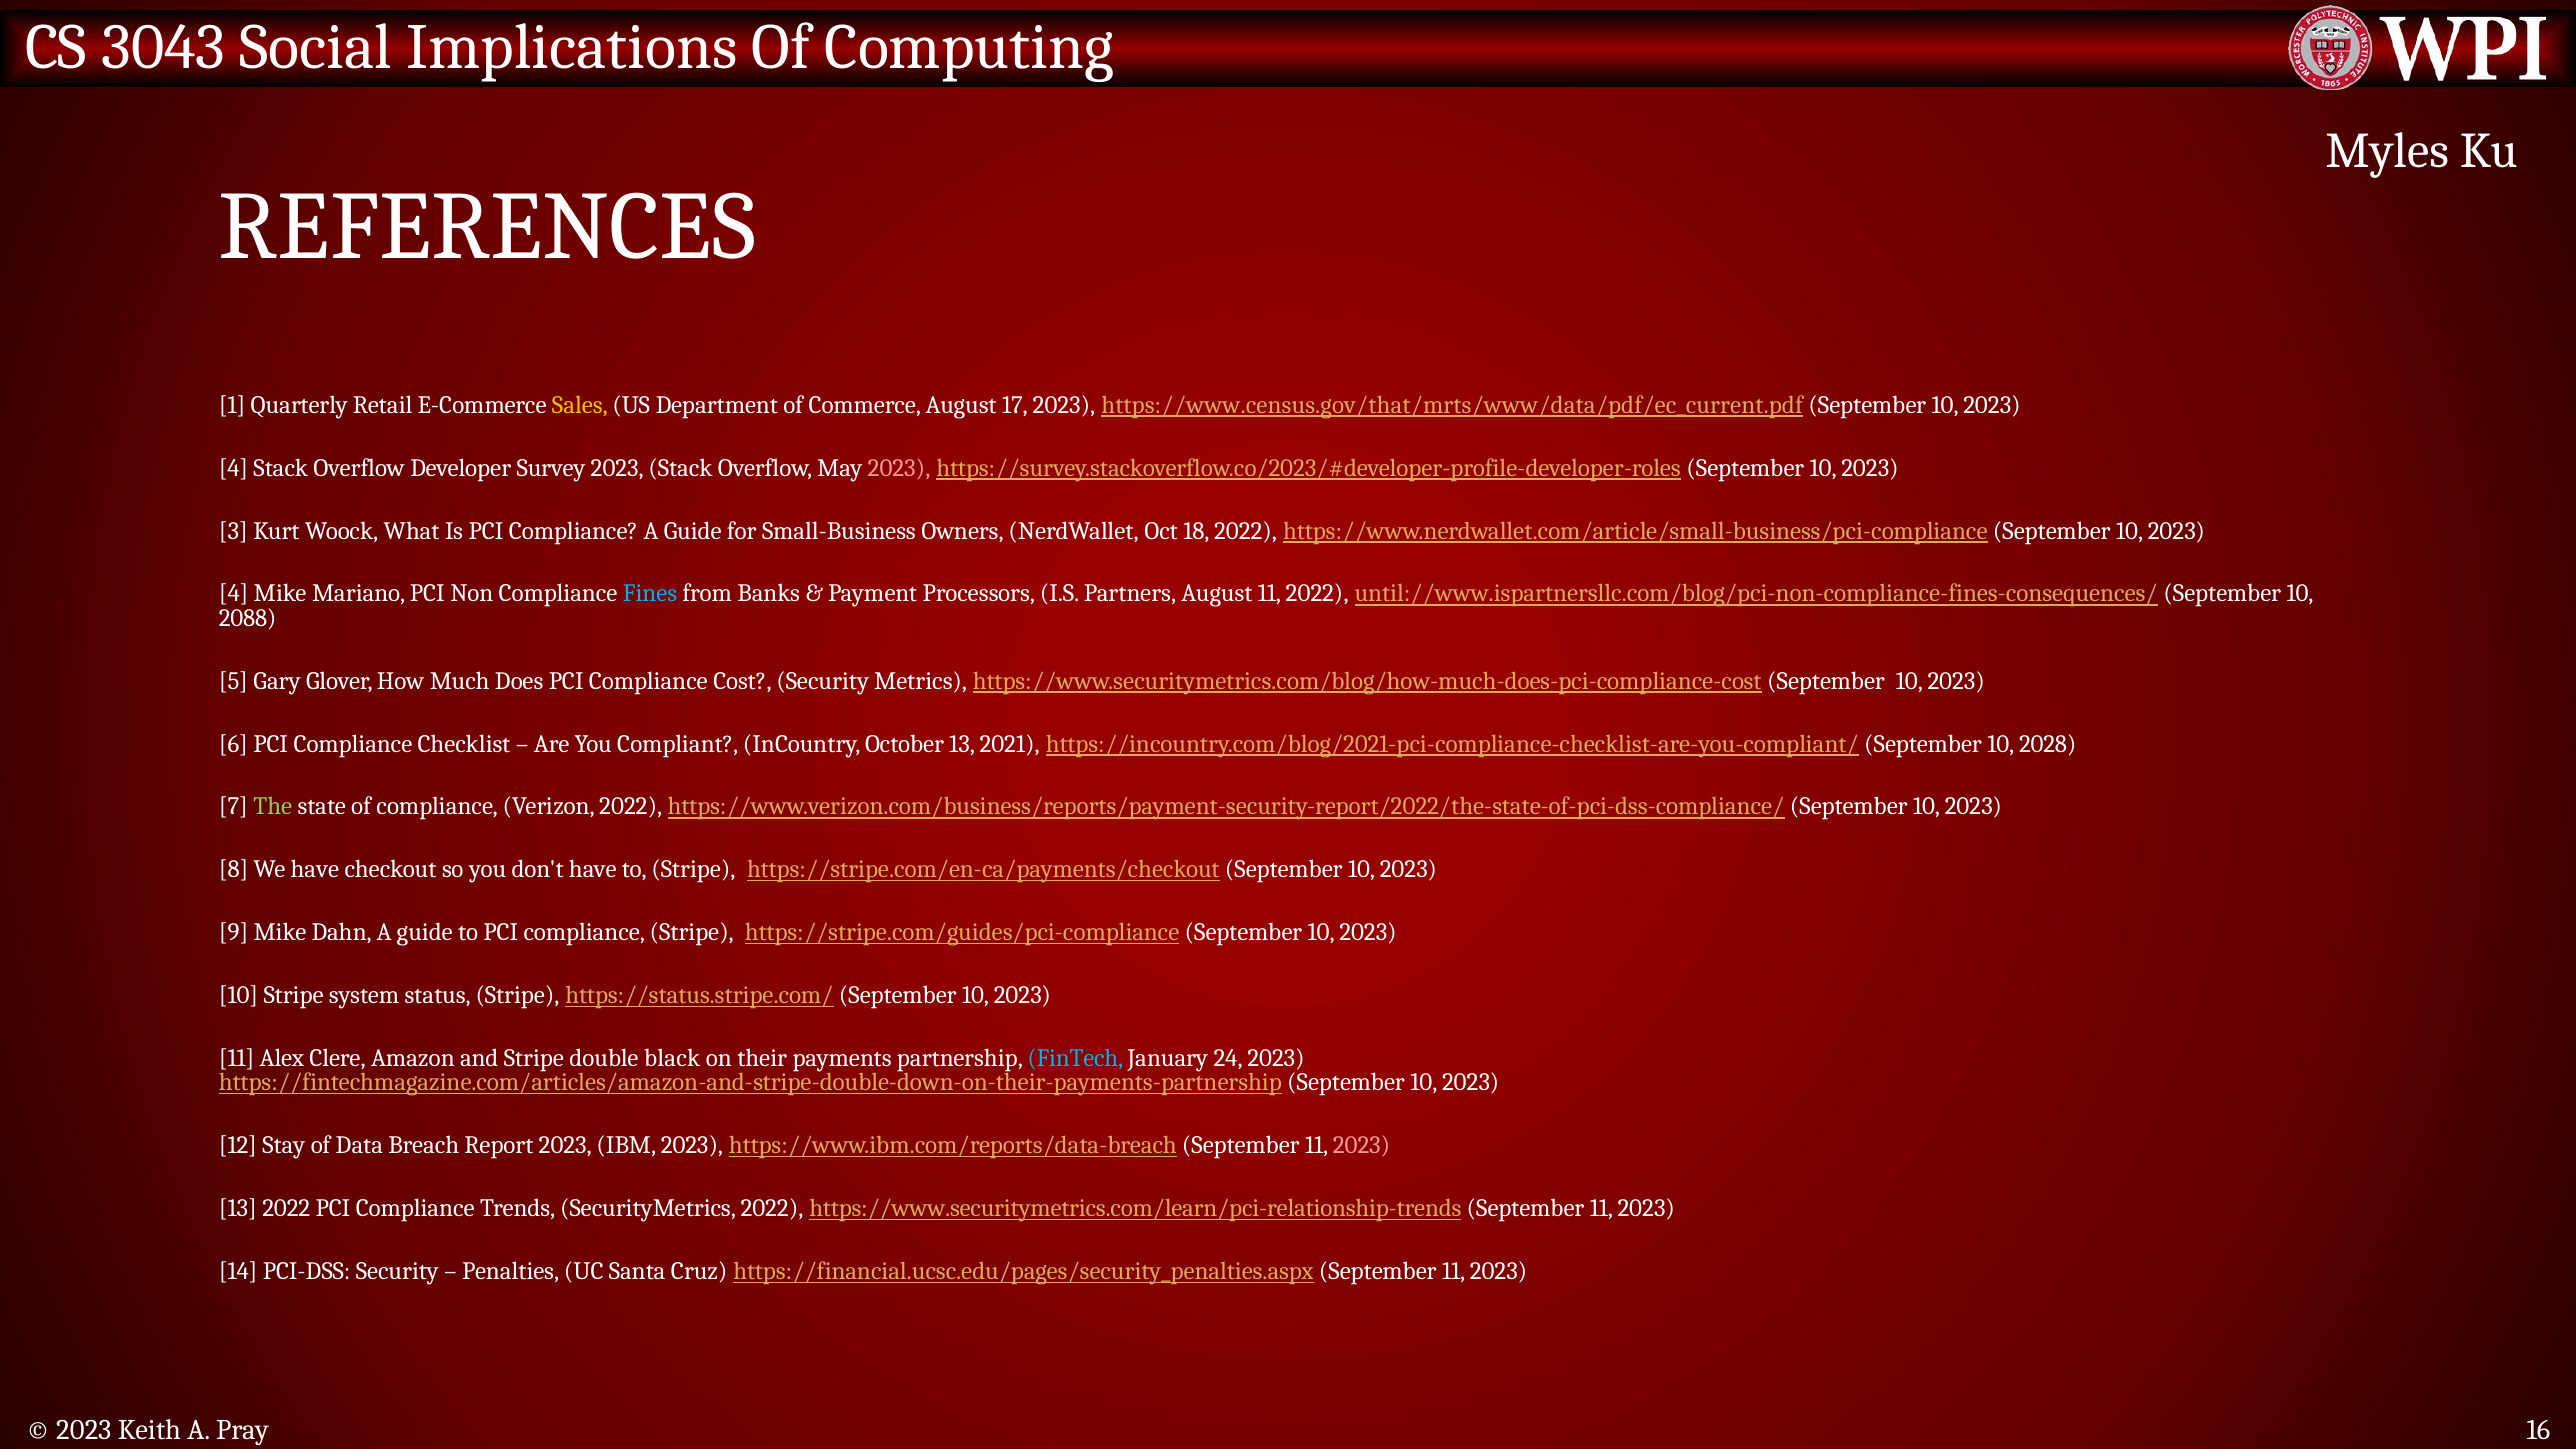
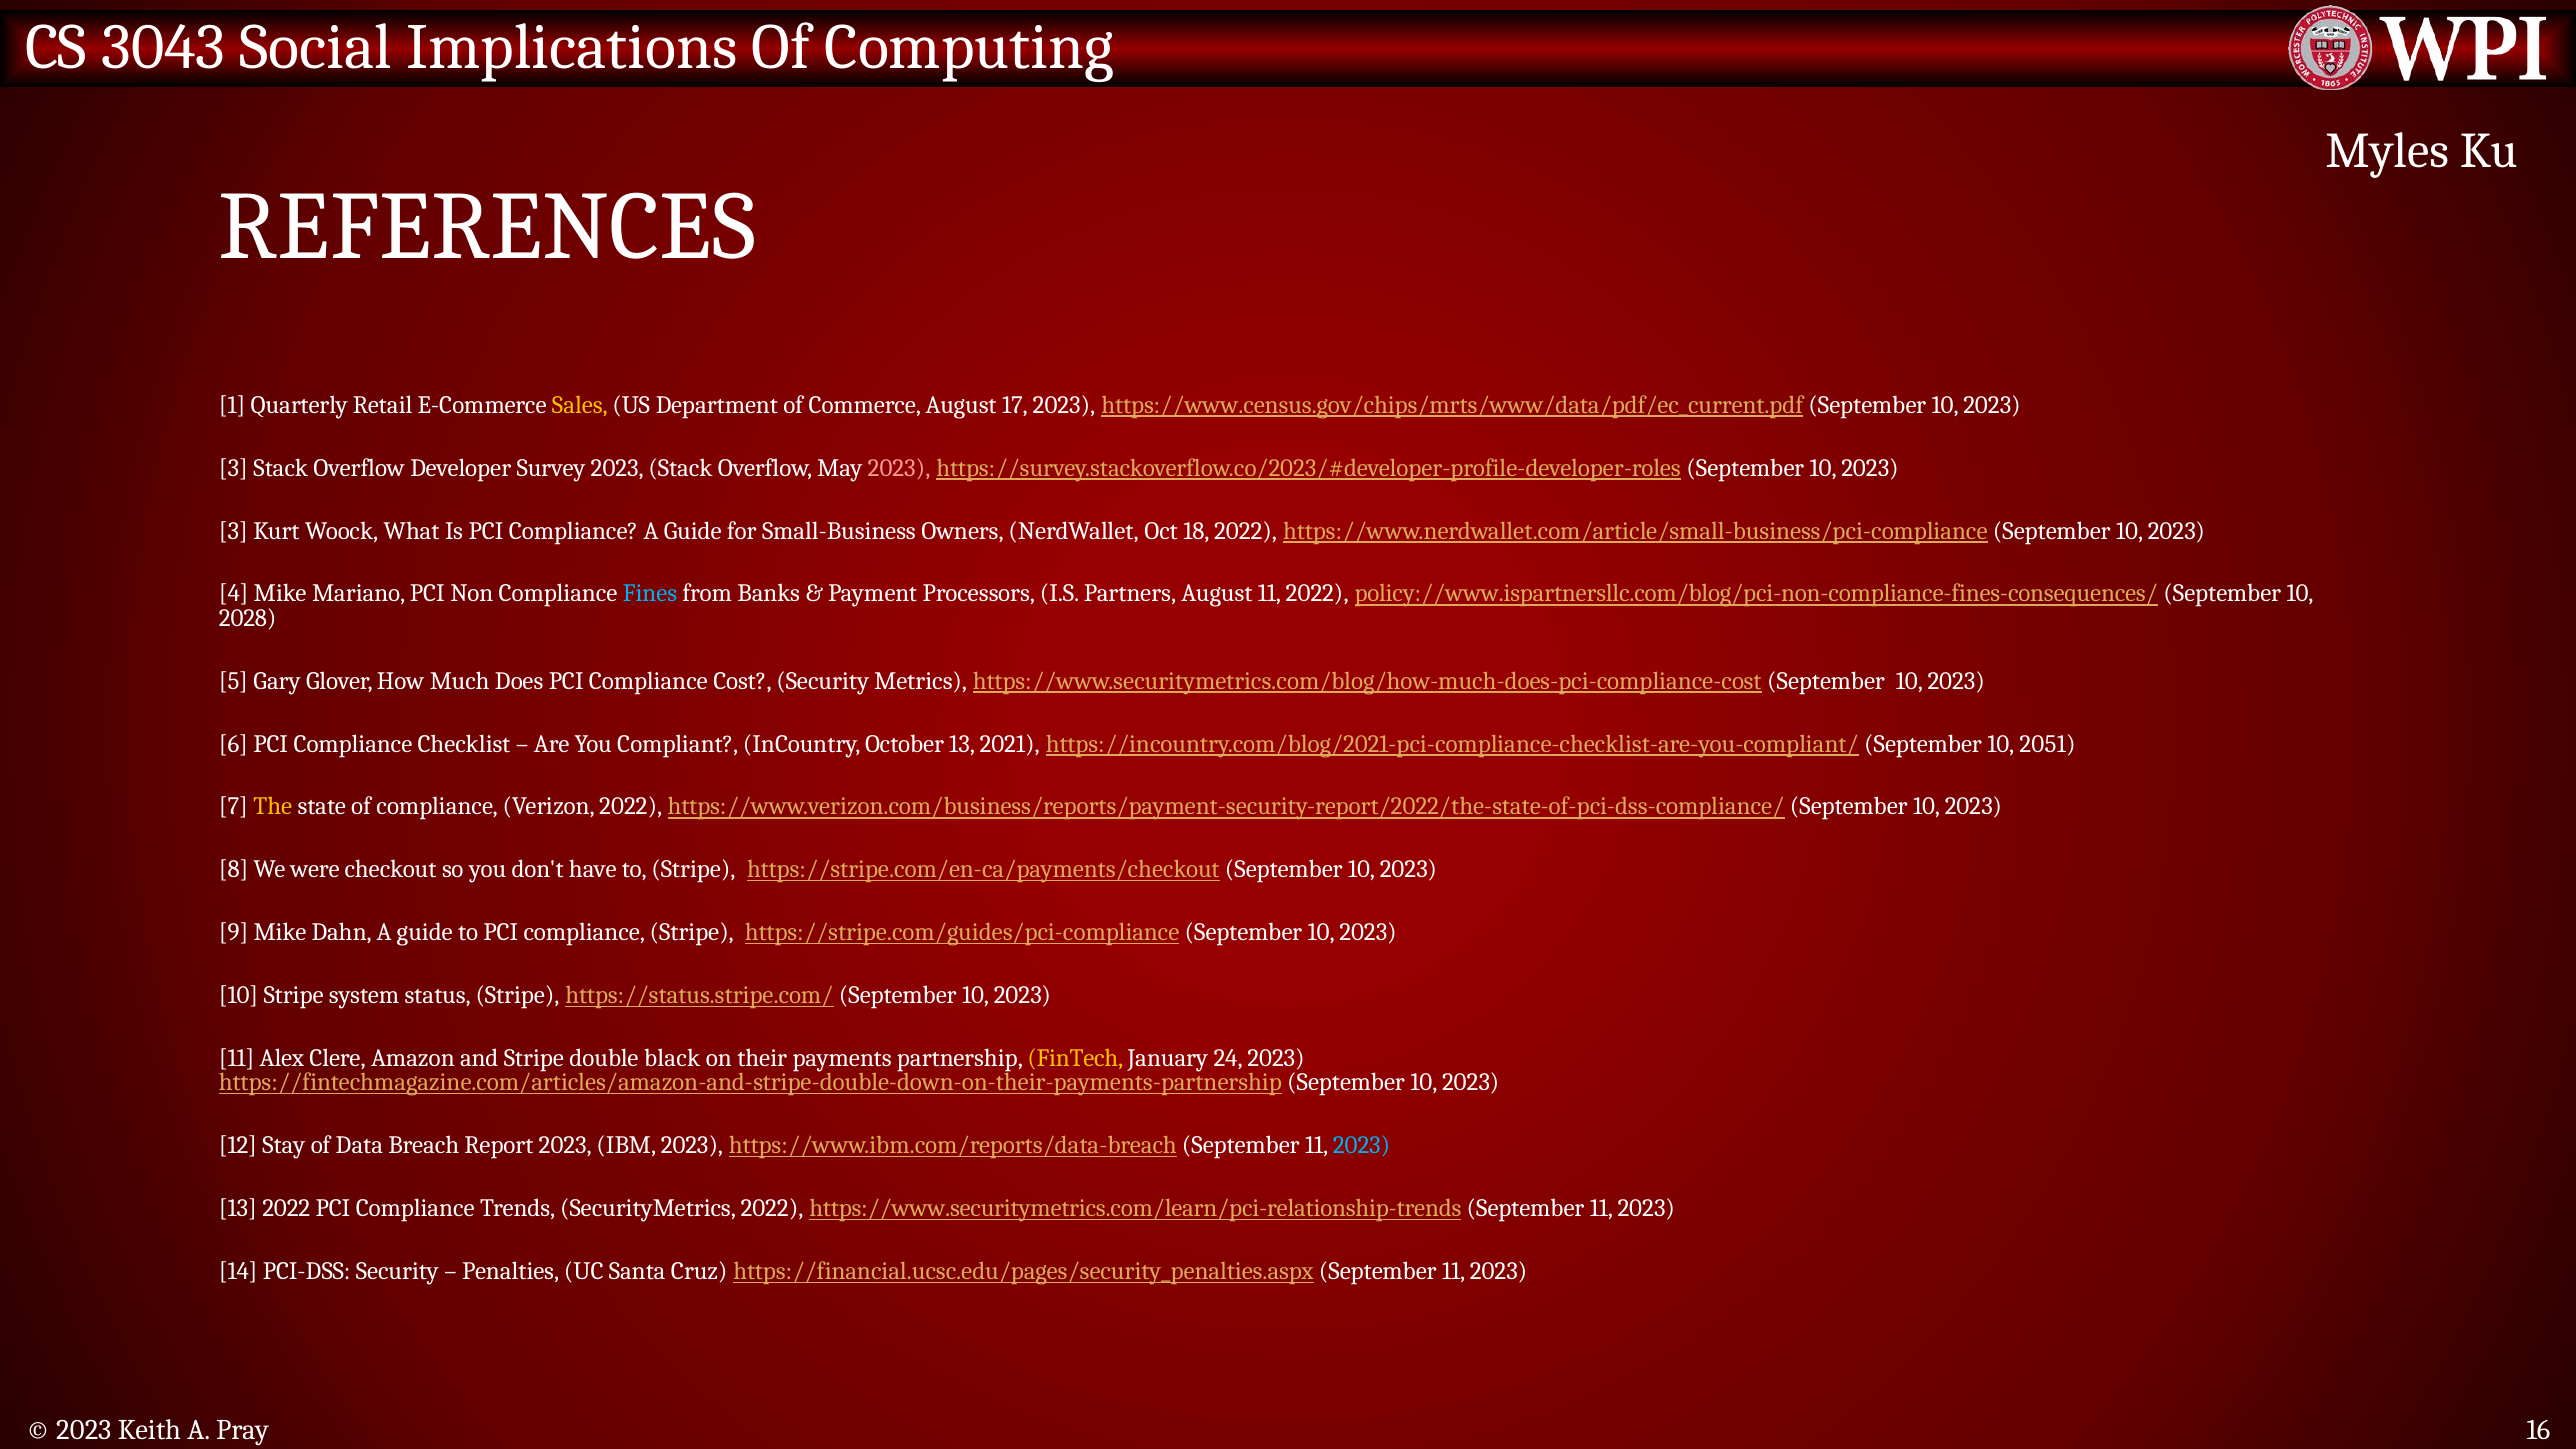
https://www.census.gov/that/mrts/www/data/pdf/ec_current.pdf: https://www.census.gov/that/mrts/www/data/pdf/ec_current.pdf -> https://www.census.gov/chips/mrts/www/data/pdf/ec_current.pdf
4 at (234, 468): 4 -> 3
until://www.ispartnersllc.com/blog/pci-non-compliance-fines-consequences/: until://www.ispartnersllc.com/blog/pci-non-compliance-fines-consequences/ -> policy://www.ispartnersllc.com/blog/pci-non-compliance-fines-consequences/
2088: 2088 -> 2028
2028: 2028 -> 2051
The colour: light green -> yellow
We have: have -> were
FinTech colour: light blue -> yellow
2023 at (1362, 1145) colour: pink -> light blue
